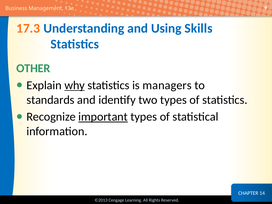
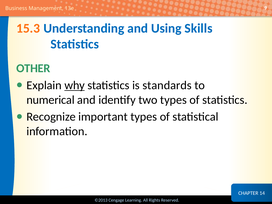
17.3: 17.3 -> 15.3
managers: managers -> standards
standards: standards -> numerical
important underline: present -> none
